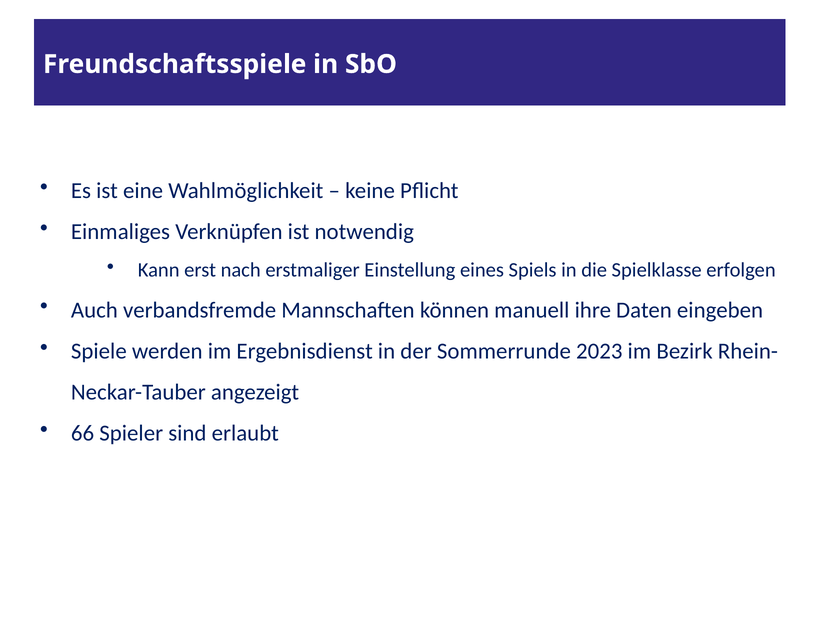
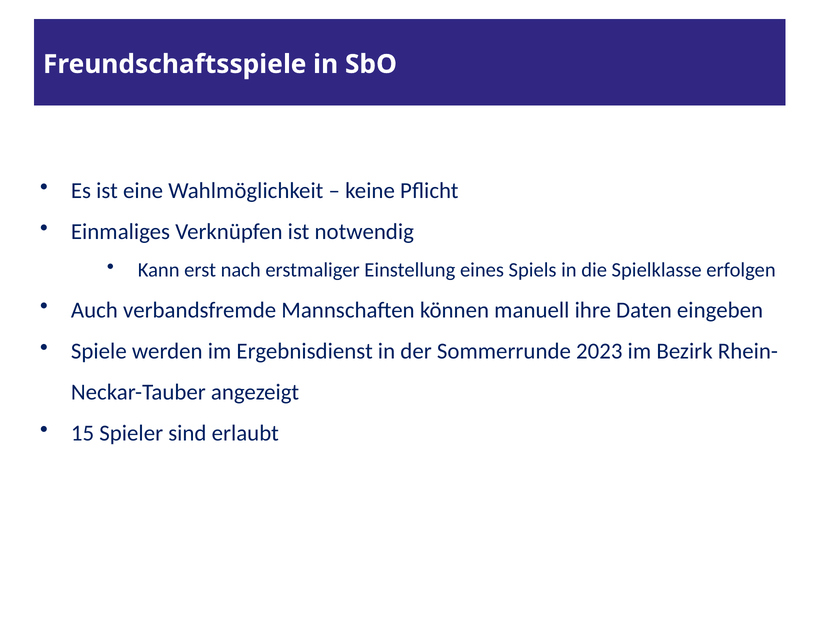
66: 66 -> 15
